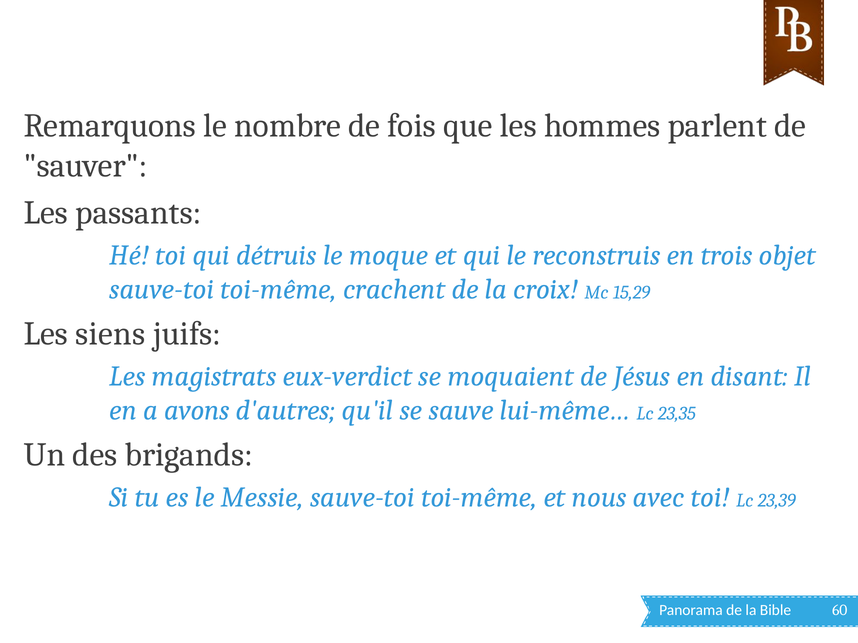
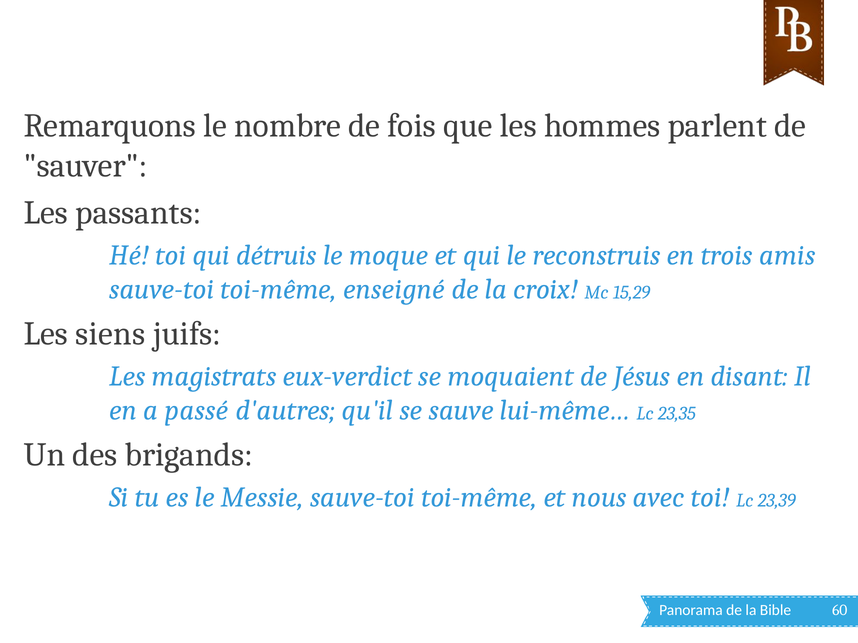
objet: objet -> amis
crachent: crachent -> enseigné
avons: avons -> passé
